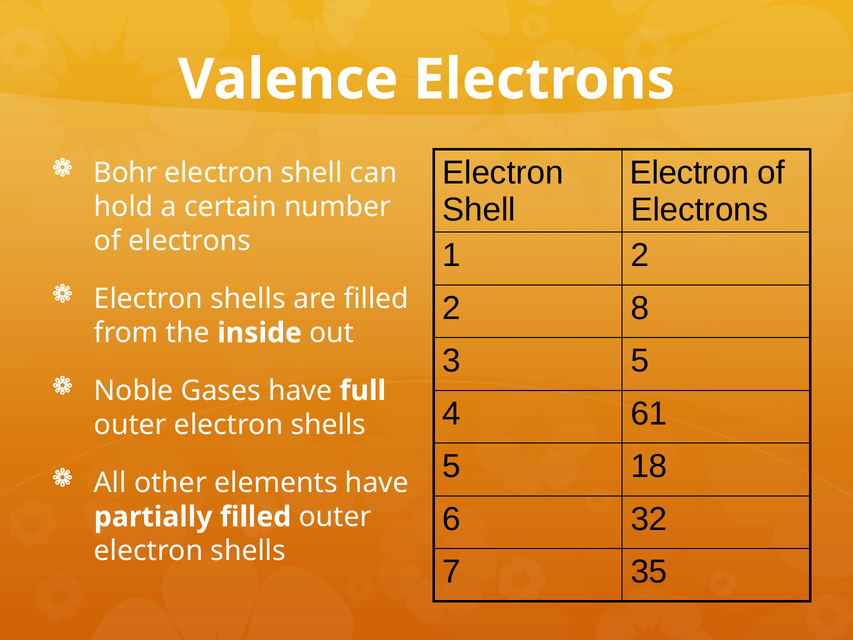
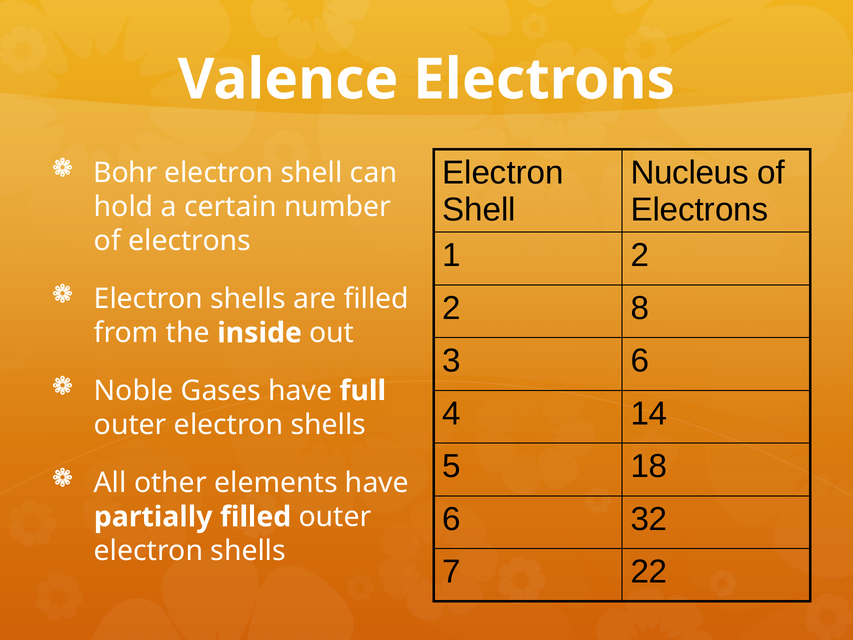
Electron at (690, 173): Electron -> Nucleus
3 5: 5 -> 6
61: 61 -> 14
35: 35 -> 22
